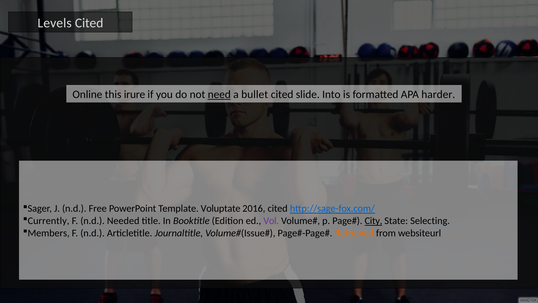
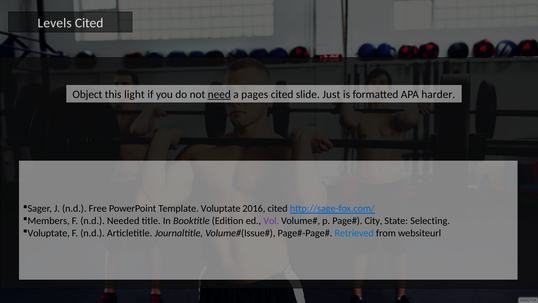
Online: Online -> Object
irure: irure -> light
bullet: bullet -> pages
Into: Into -> Just
Currently: Currently -> Members
City underline: present -> none
Members at (49, 233): Members -> Voluptate
Retrieved colour: orange -> blue
